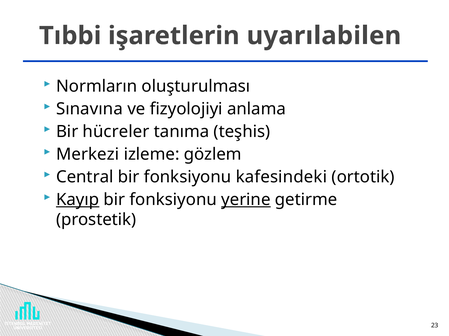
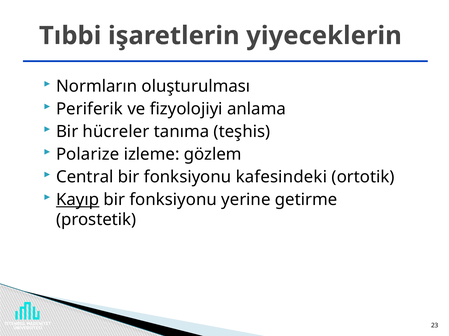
uyarılabilen: uyarılabilen -> yiyeceklerin
Sınavına: Sınavına -> Periferik
Merkezi: Merkezi -> Polarize
yerine underline: present -> none
